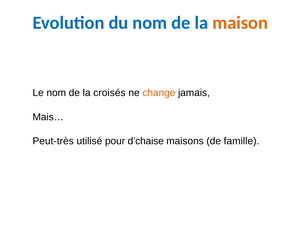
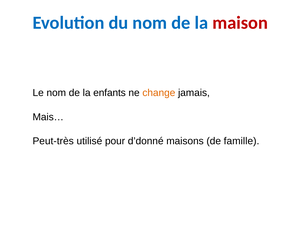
maison colour: orange -> red
croisés: croisés -> enfants
d’chaise: d’chaise -> d’donné
